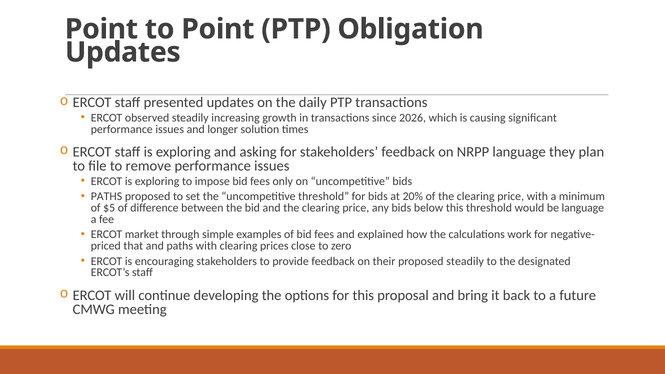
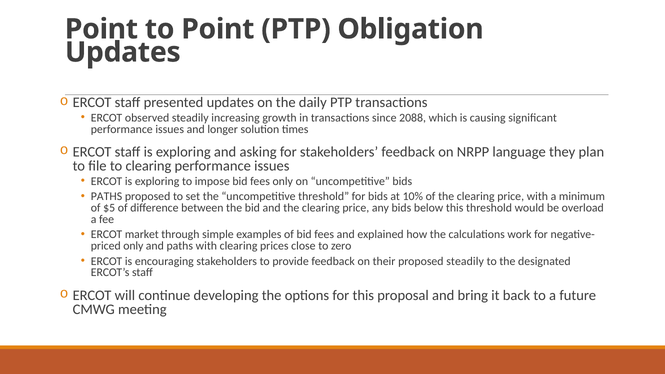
2026: 2026 -> 2088
to remove: remove -> clearing
20%: 20% -> 10%
be language: language -> overload
that at (133, 246): that -> only
